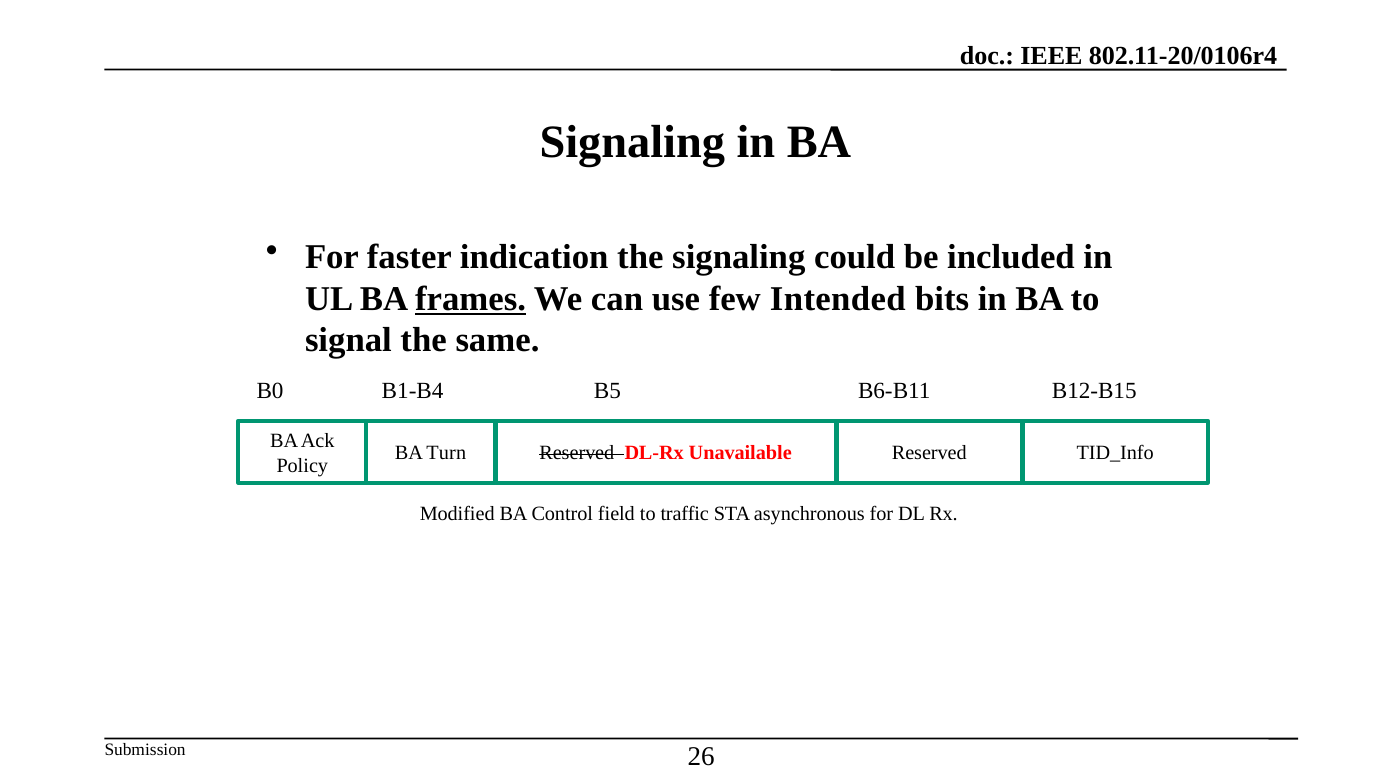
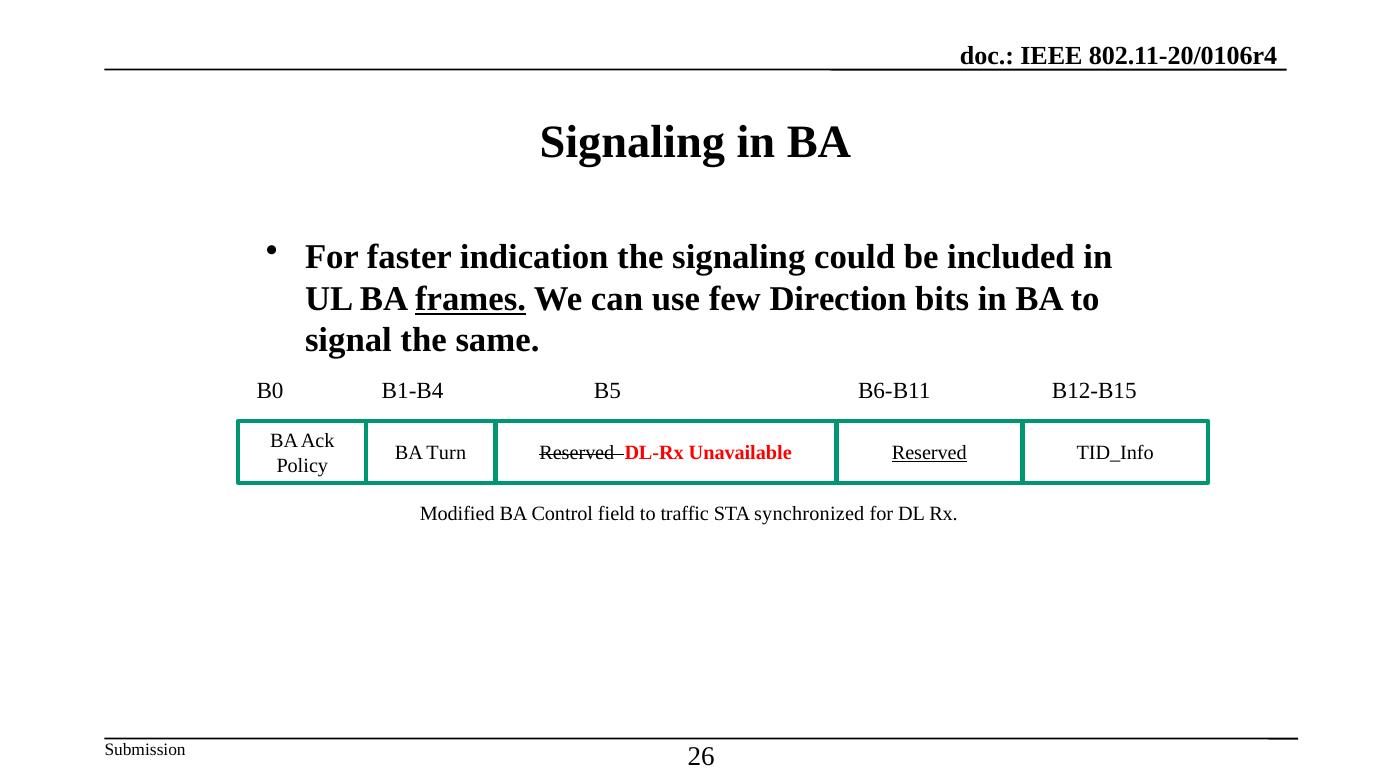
Intended: Intended -> Direction
Reserved at (929, 453) underline: none -> present
asynchronous: asynchronous -> synchronized
